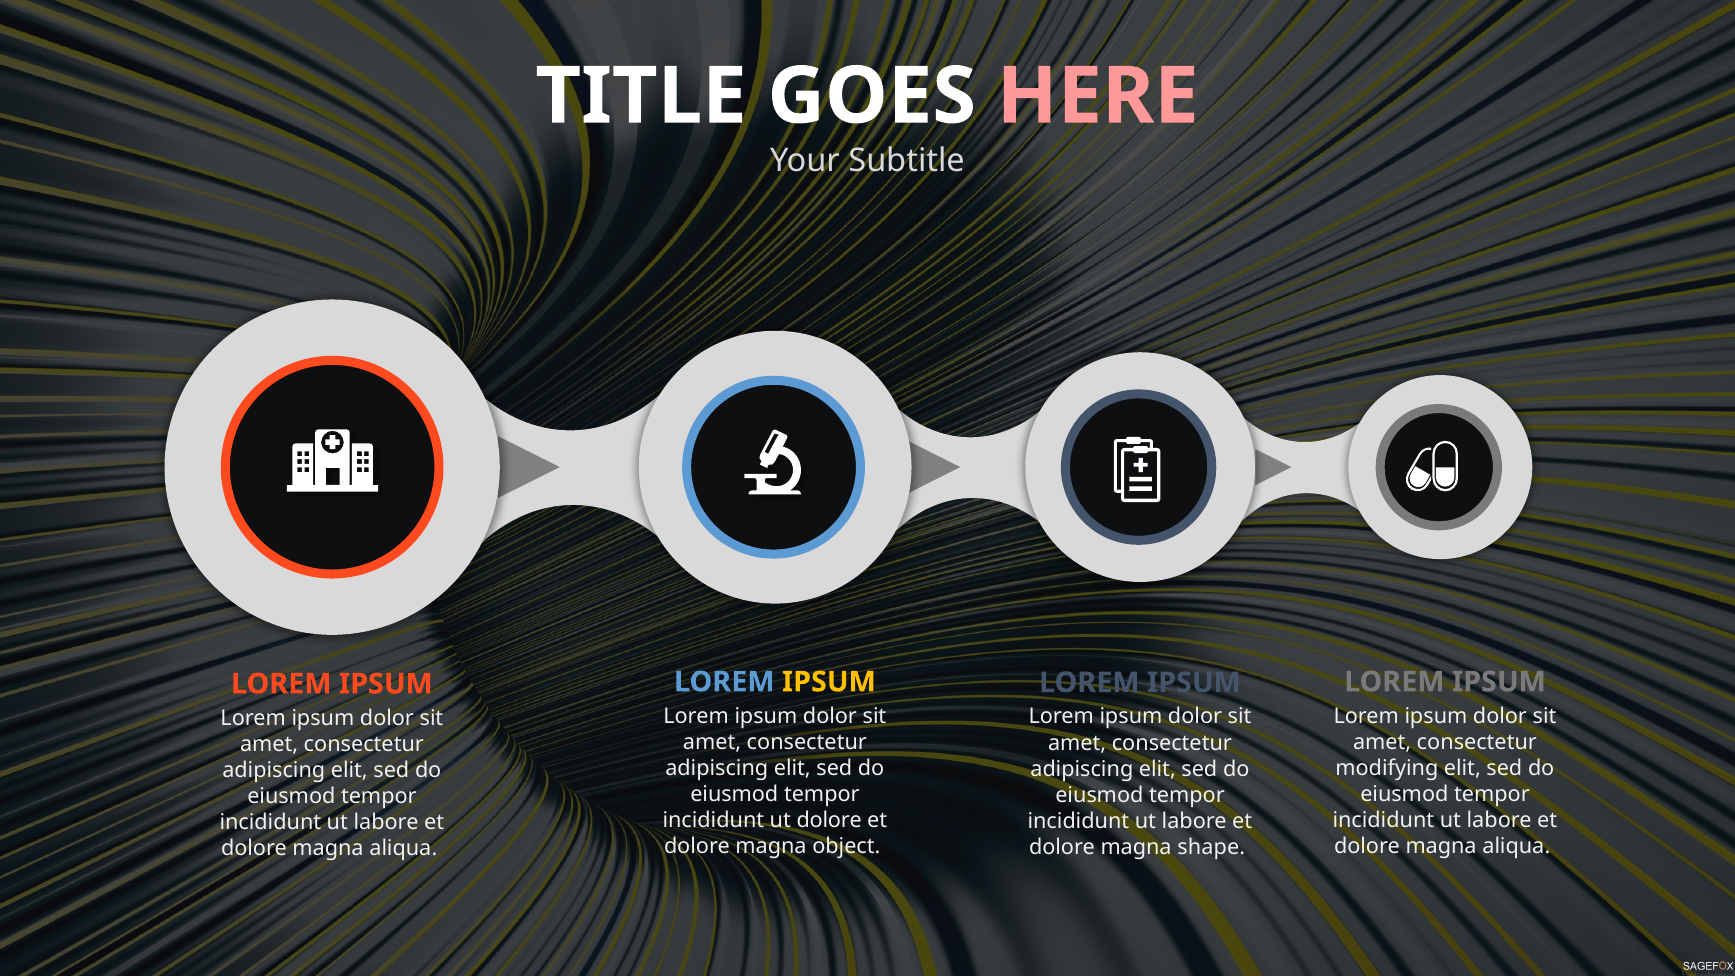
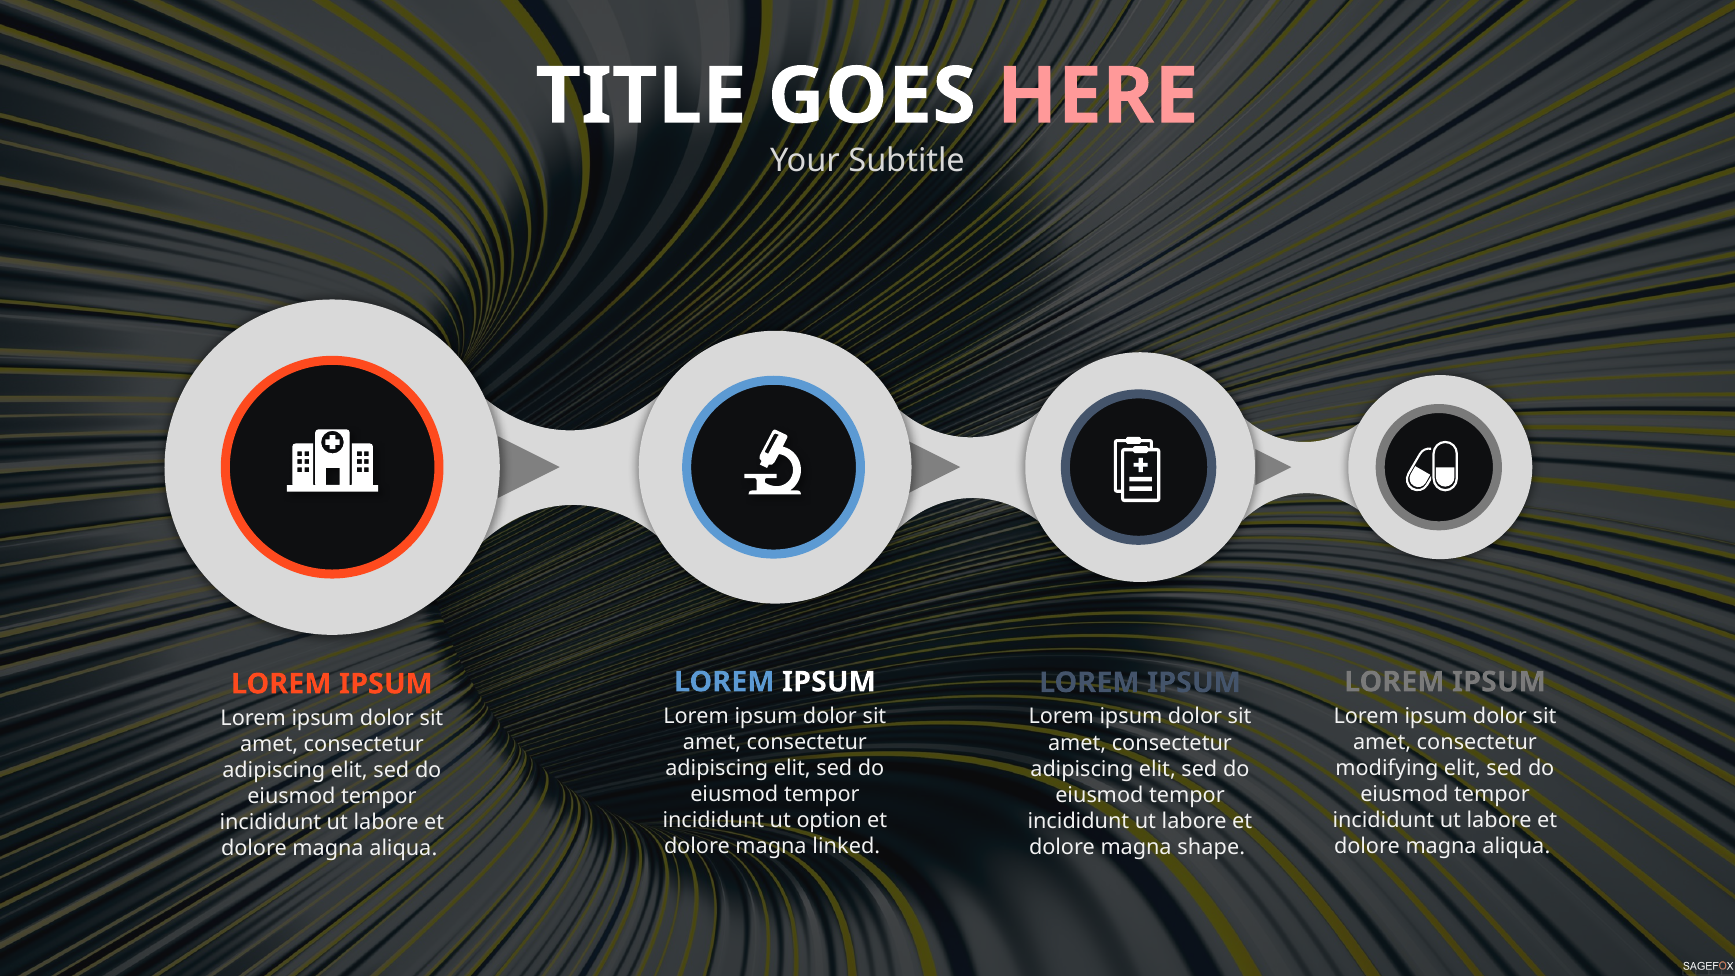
IPSUM at (829, 682) colour: yellow -> white
ut dolore: dolore -> option
object: object -> linked
